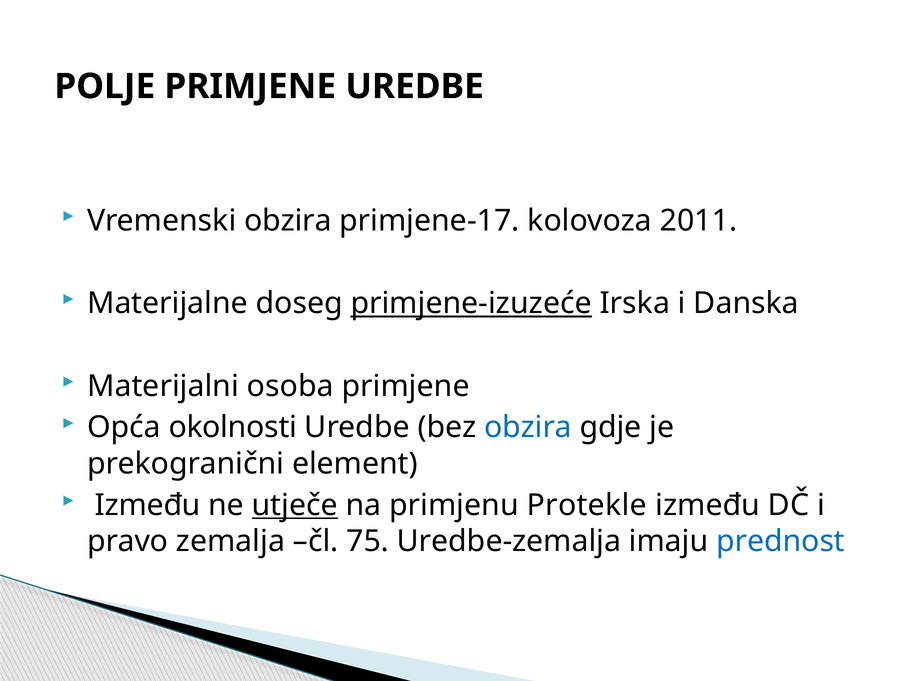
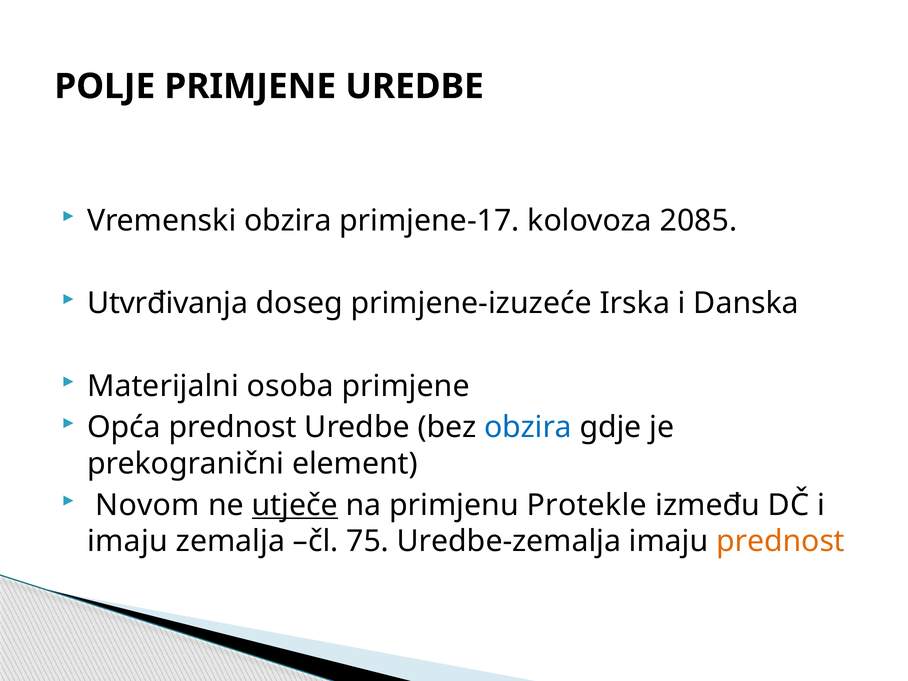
2011: 2011 -> 2085
Materijalne: Materijalne -> Utvrđivanja
primjene-izuzeće underline: present -> none
Opća okolnosti: okolnosti -> prednost
Između at (148, 505): Između -> Novom
pravo at (128, 541): pravo -> imaju
prednost at (781, 541) colour: blue -> orange
